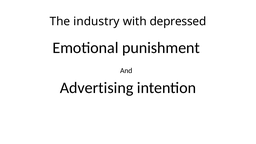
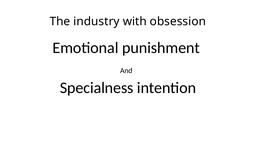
depressed: depressed -> obsession
Advertising: Advertising -> Specialness
